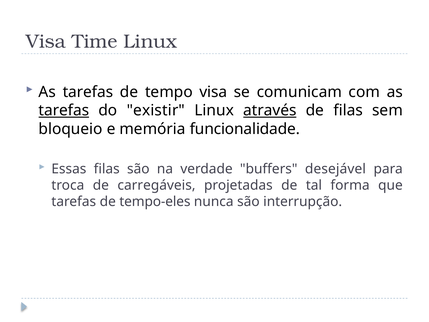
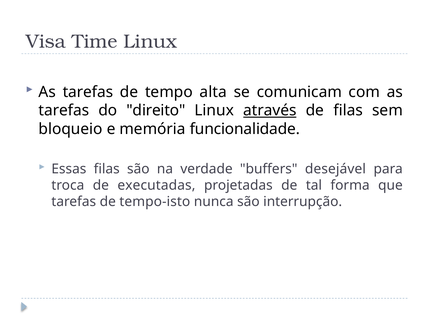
tempo visa: visa -> alta
tarefas at (64, 110) underline: present -> none
existir: existir -> direito
carregáveis: carregáveis -> executadas
tempo-eles: tempo-eles -> tempo-isto
